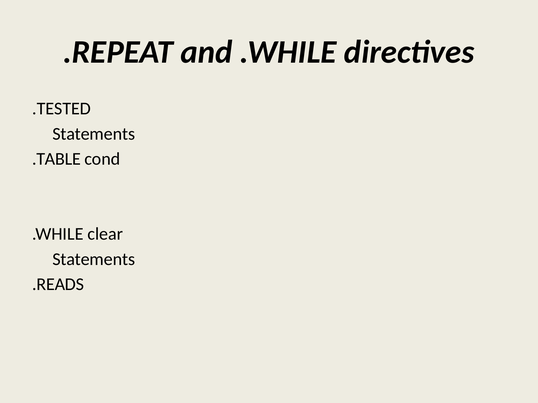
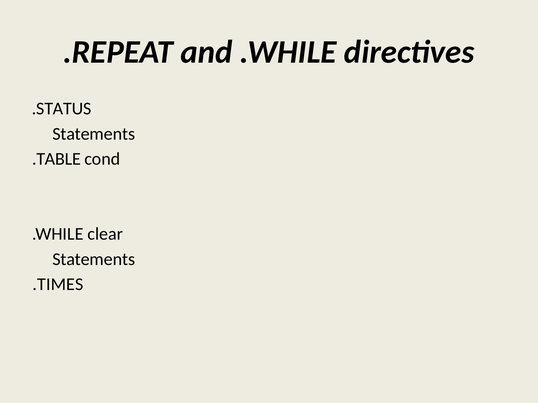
.TESTED: .TESTED -> .STATUS
.READS: .READS -> .TIMES
